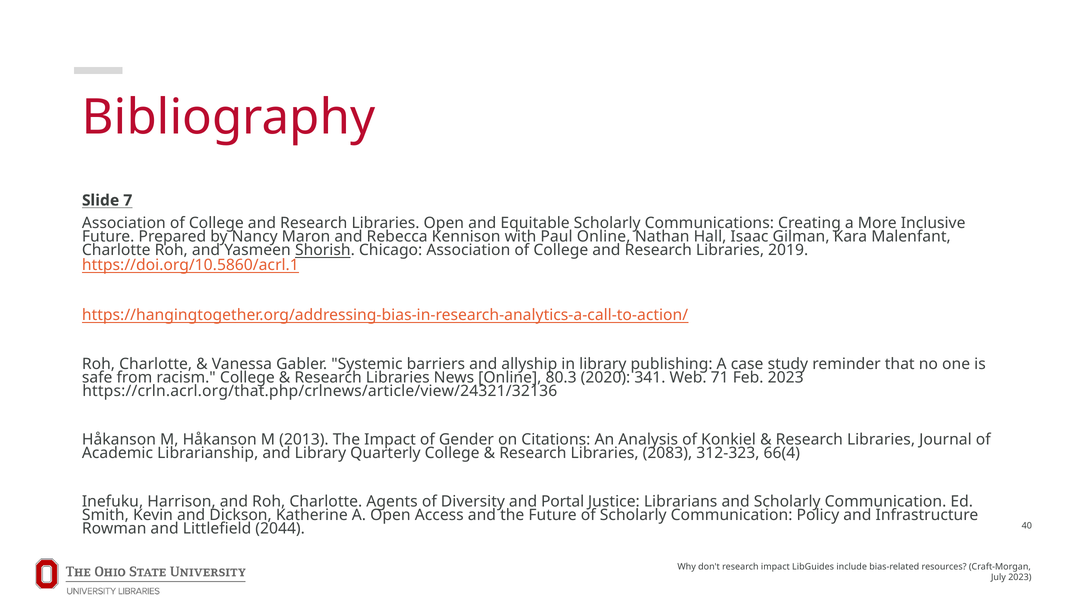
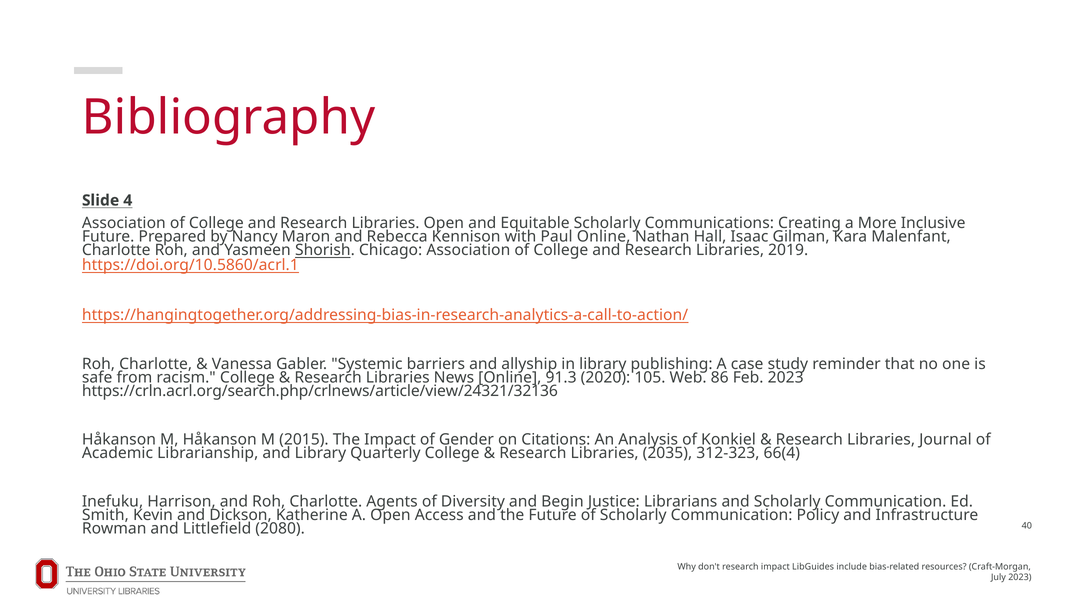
7: 7 -> 4
80.3: 80.3 -> 91.3
341: 341 -> 105
71: 71 -> 86
https://crln.acrl.org/that.php/crlnews/article/view/24321/32136: https://crln.acrl.org/that.php/crlnews/article/view/24321/32136 -> https://crln.acrl.org/search.php/crlnews/article/view/24321/32136
2013: 2013 -> 2015
2083: 2083 -> 2035
Portal: Portal -> Begin
2044: 2044 -> 2080
